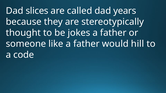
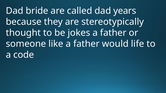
slices: slices -> bride
hill: hill -> life
